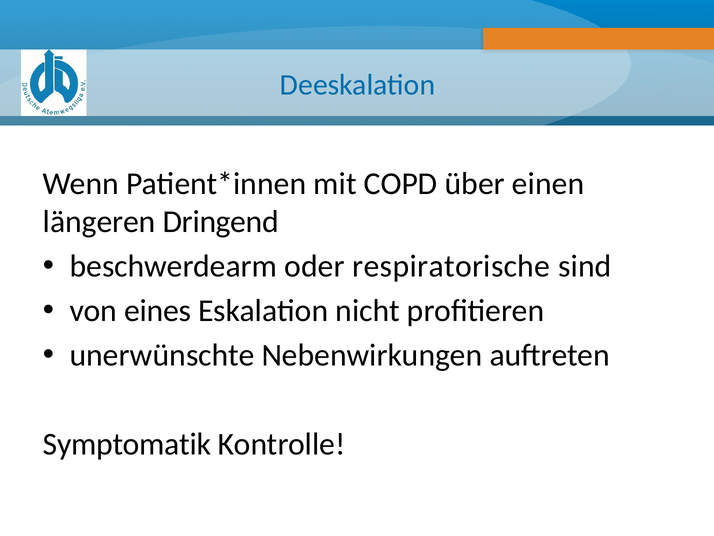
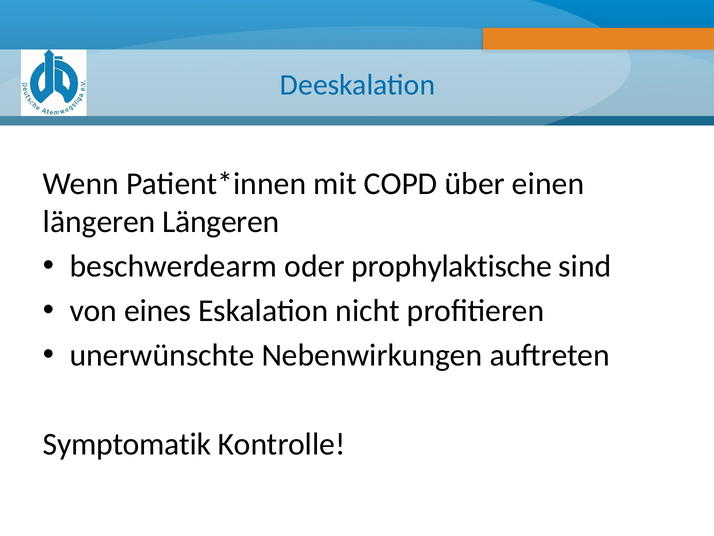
längeren Dringend: Dringend -> Längeren
respiratorische: respiratorische -> prophylaktische
